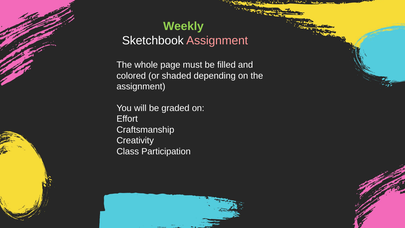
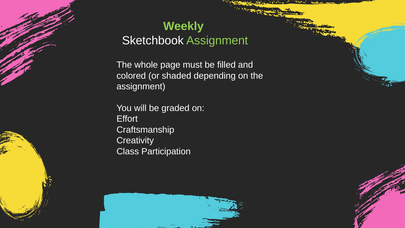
Assignment at (217, 40) colour: pink -> light green
